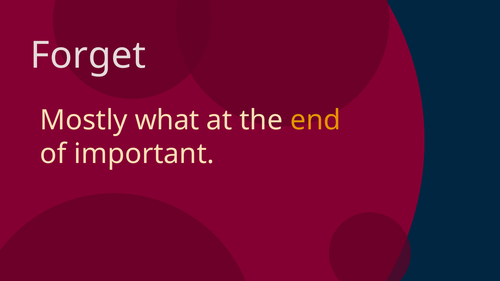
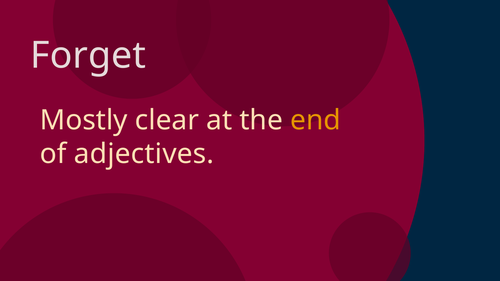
what: what -> clear
important: important -> adjectives
